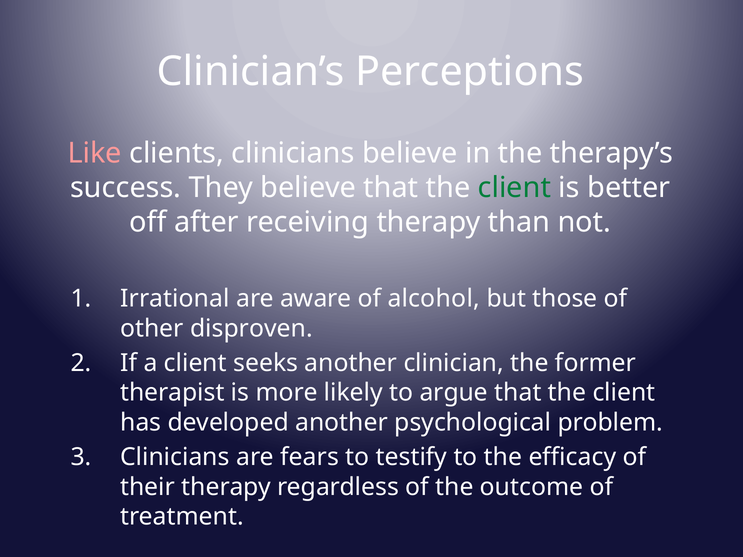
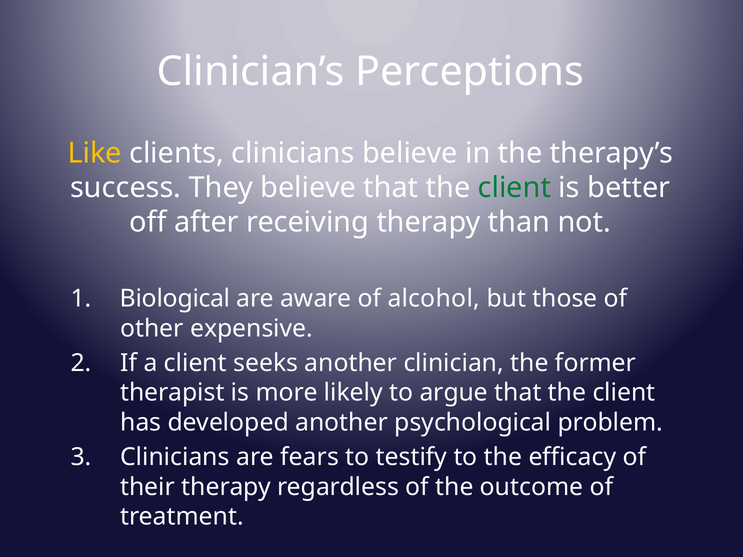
Like colour: pink -> yellow
Irrational: Irrational -> Biological
disproven: disproven -> expensive
